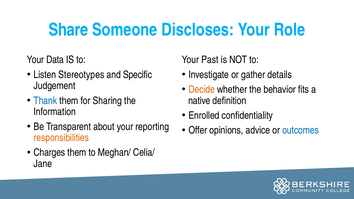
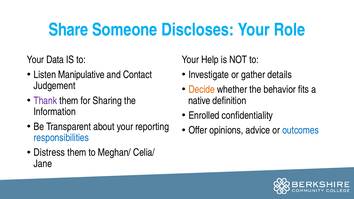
Past: Past -> Help
Stereotypes: Stereotypes -> Manipulative
Specific: Specific -> Contact
Thank colour: blue -> purple
responsibilities colour: orange -> blue
Charges: Charges -> Distress
